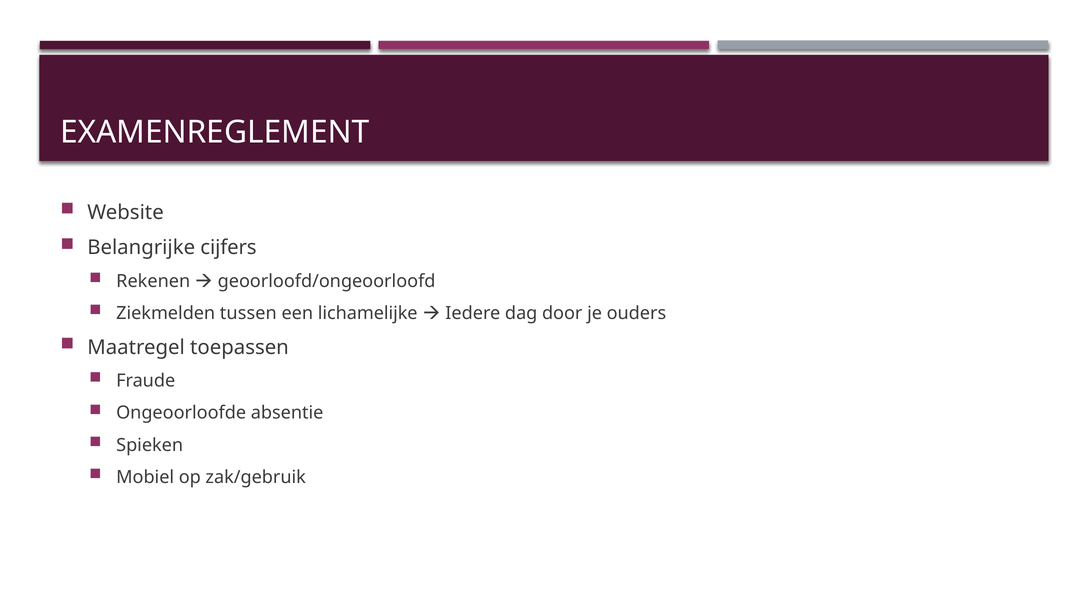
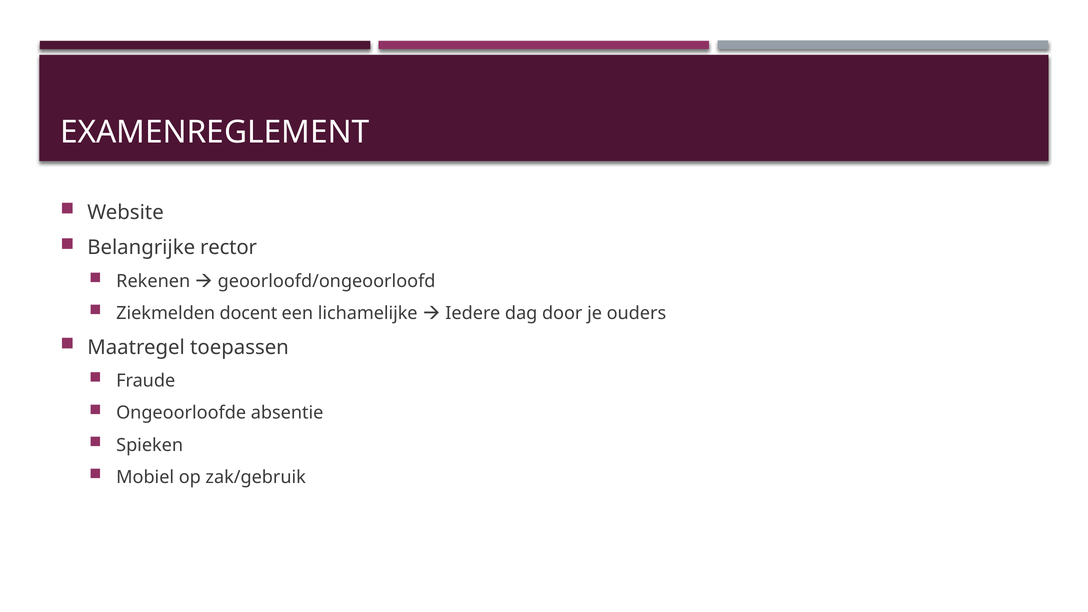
cijfers: cijfers -> rector
tussen: tussen -> docent
